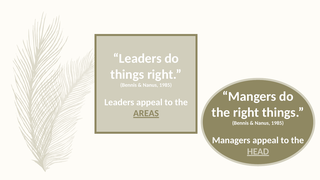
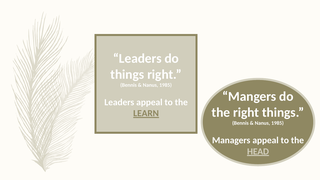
AREAS: AREAS -> LEARN
